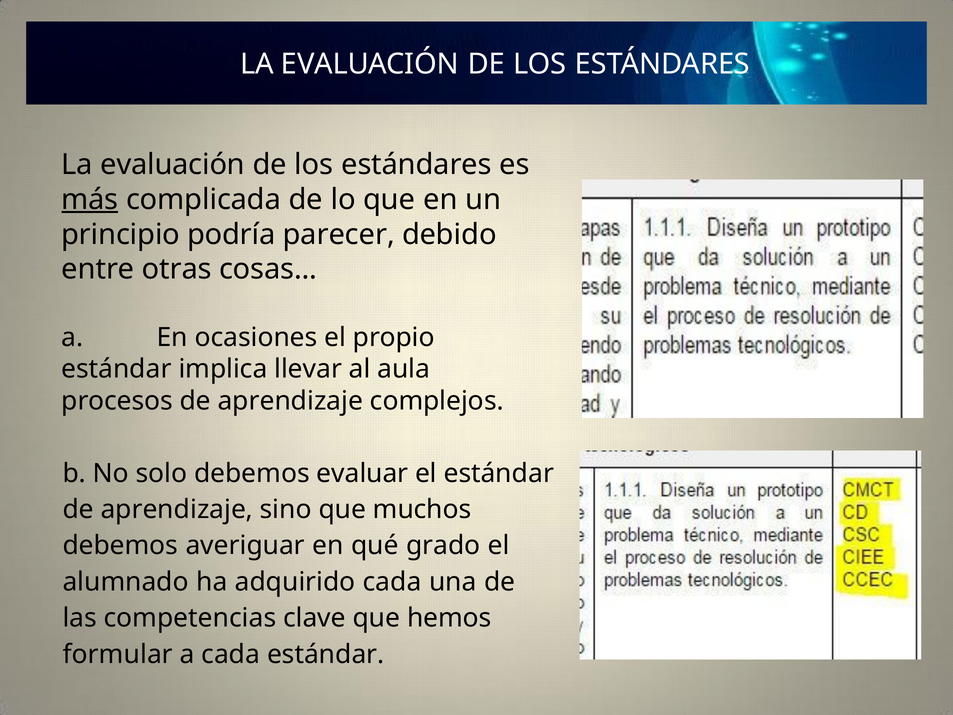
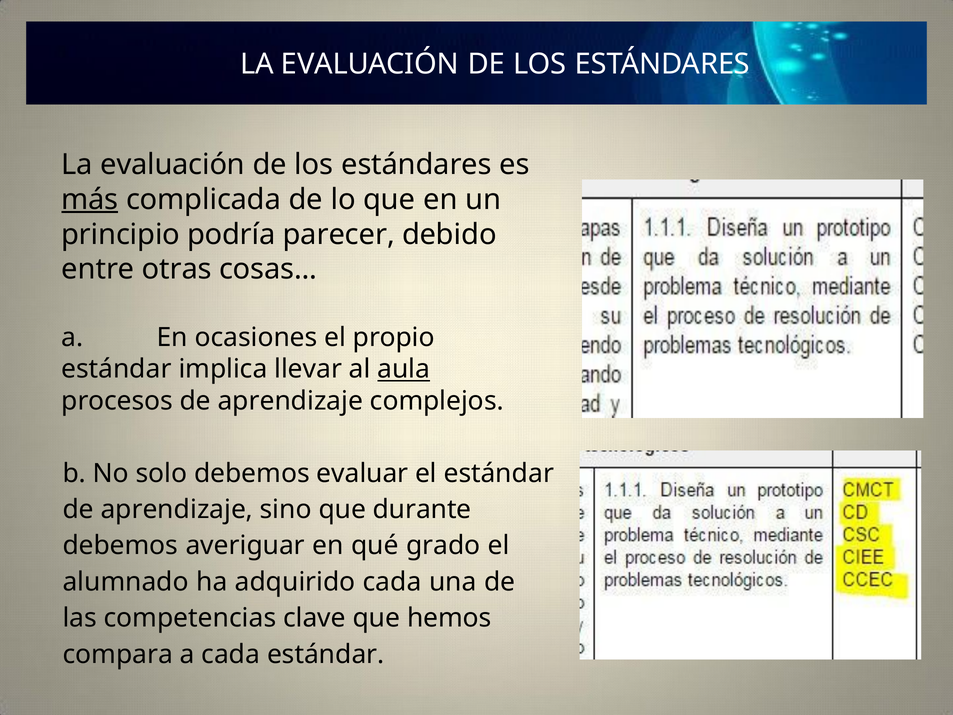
aula underline: none -> present
muchos: muchos -> durante
formular: formular -> compara
